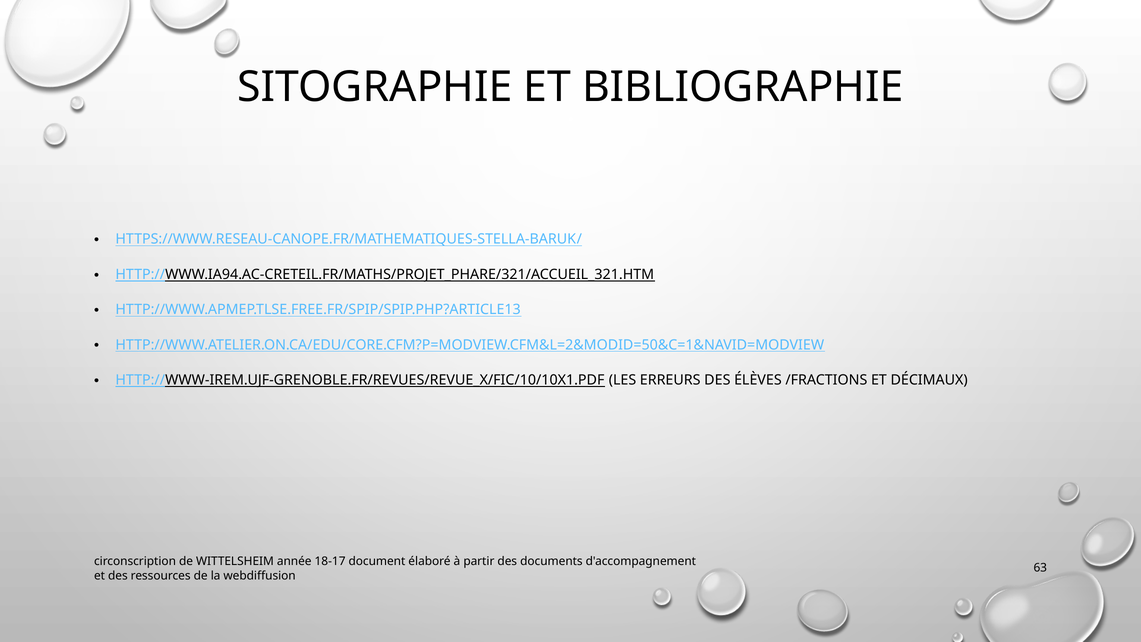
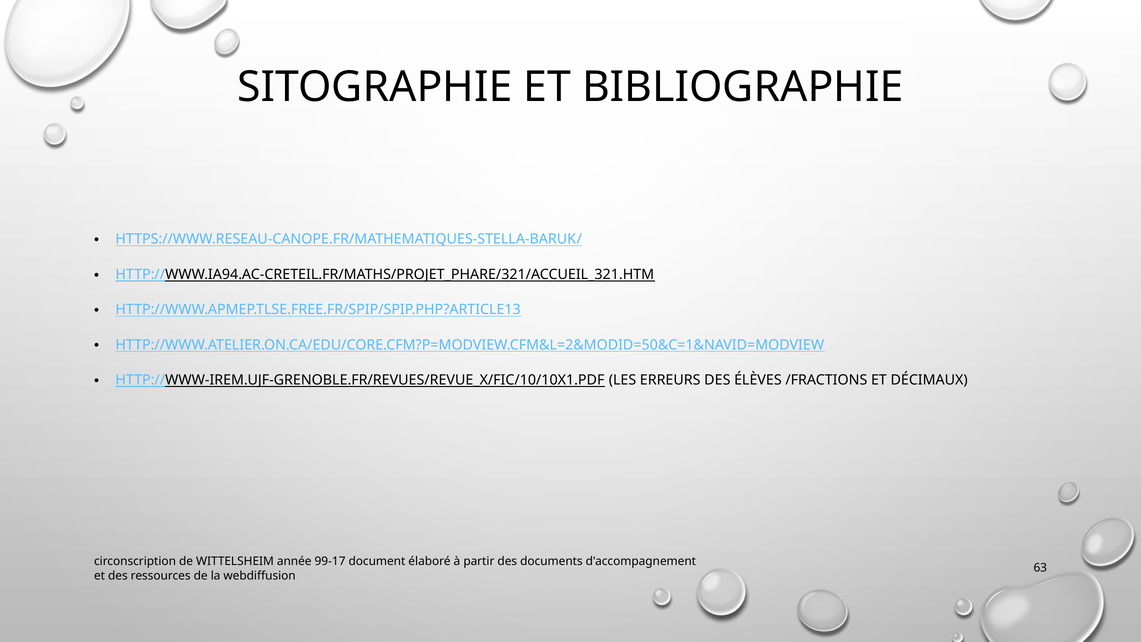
18-17: 18-17 -> 99-17
